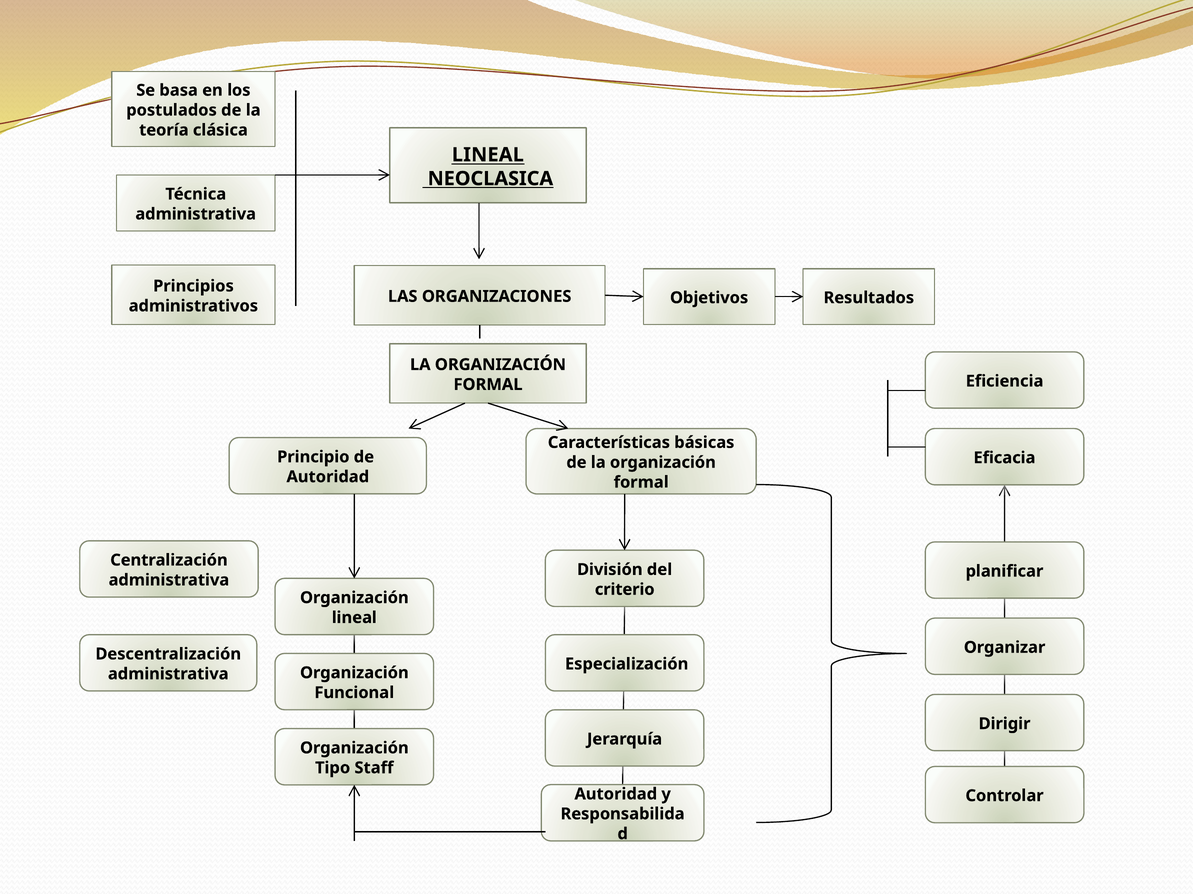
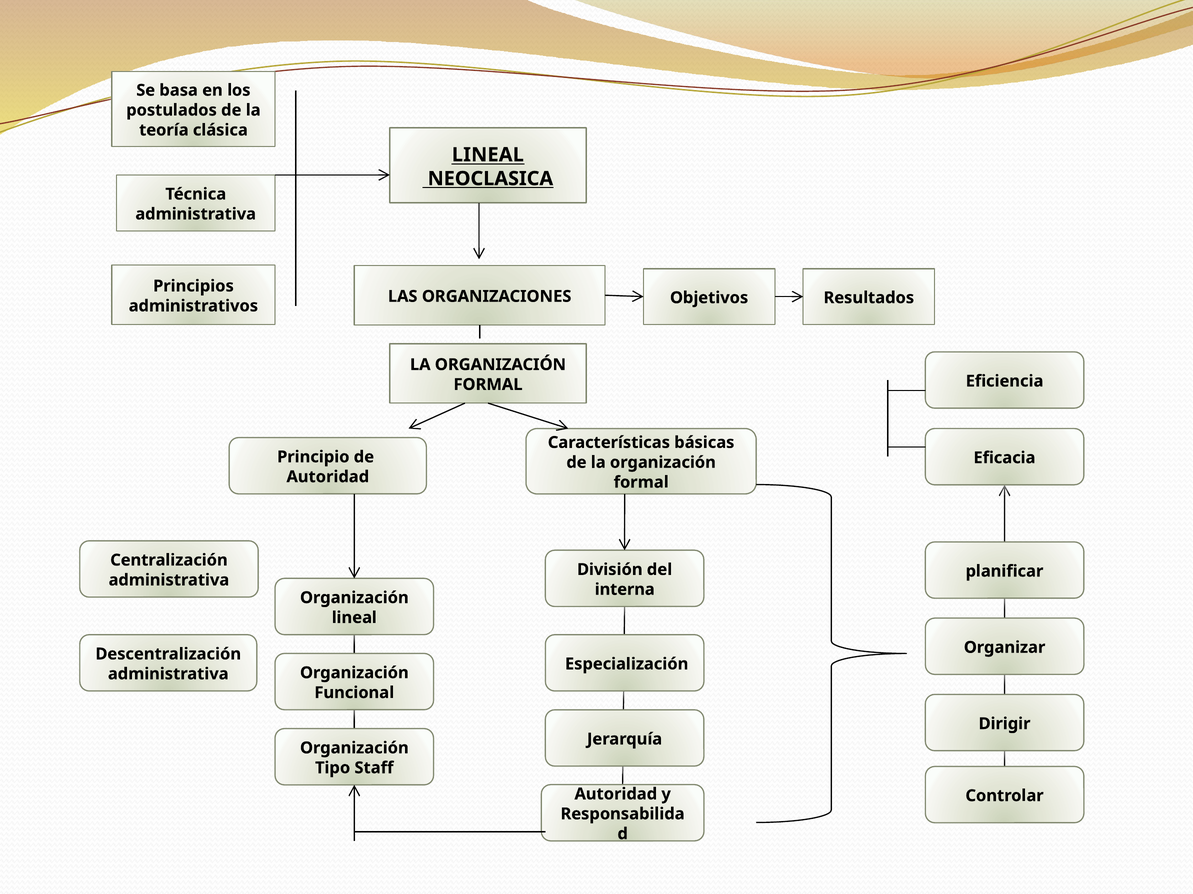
criterio: criterio -> interna
